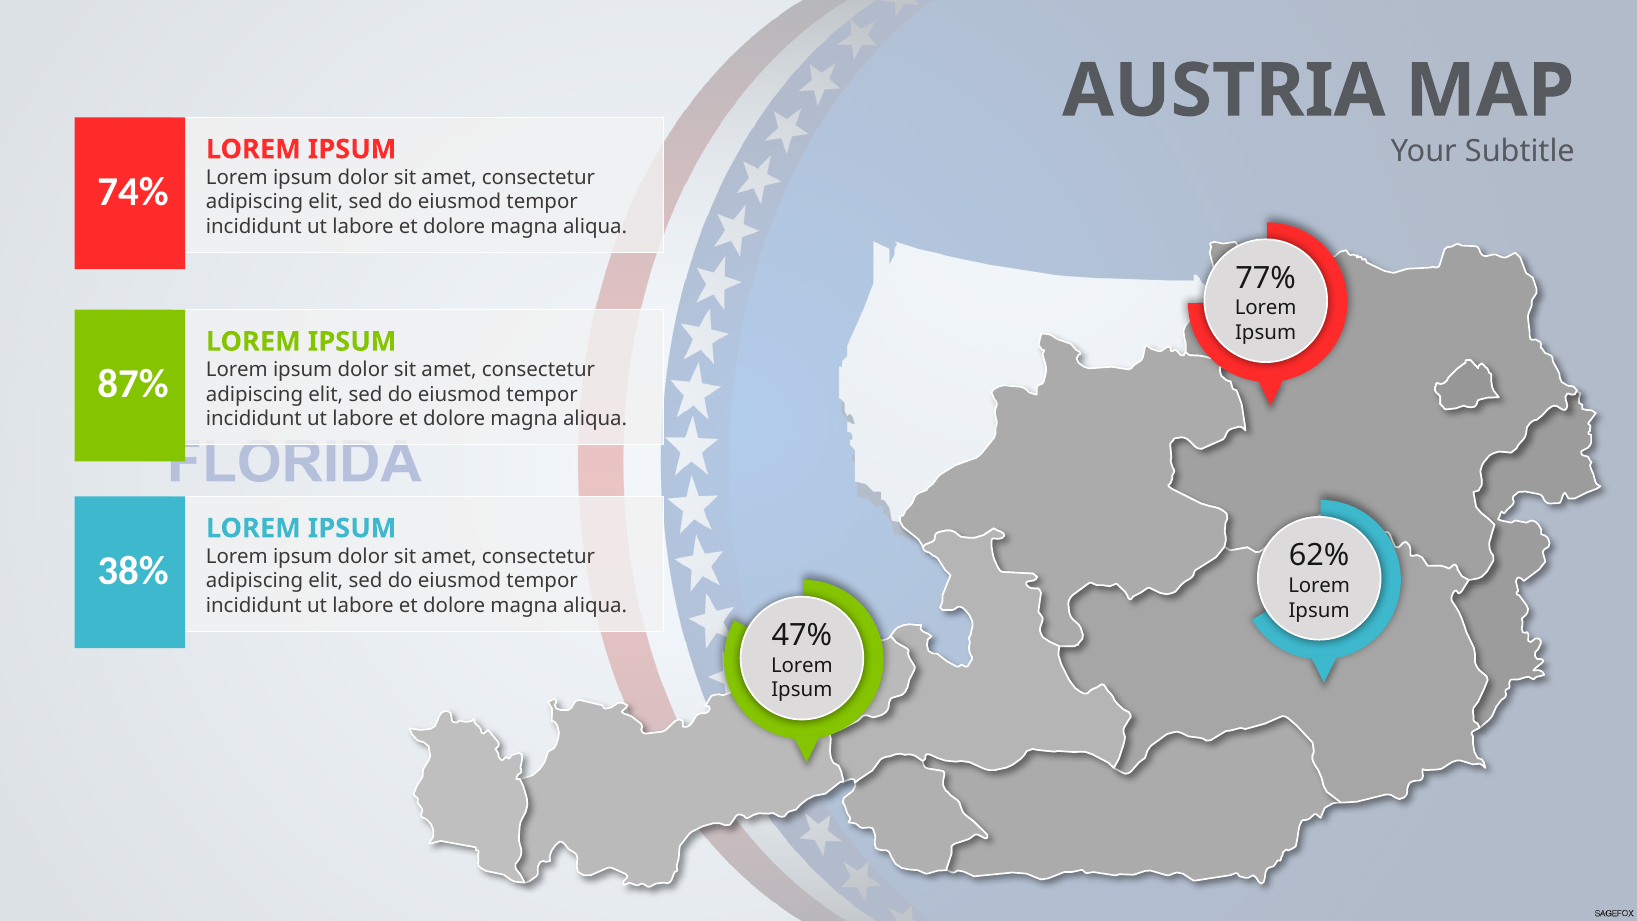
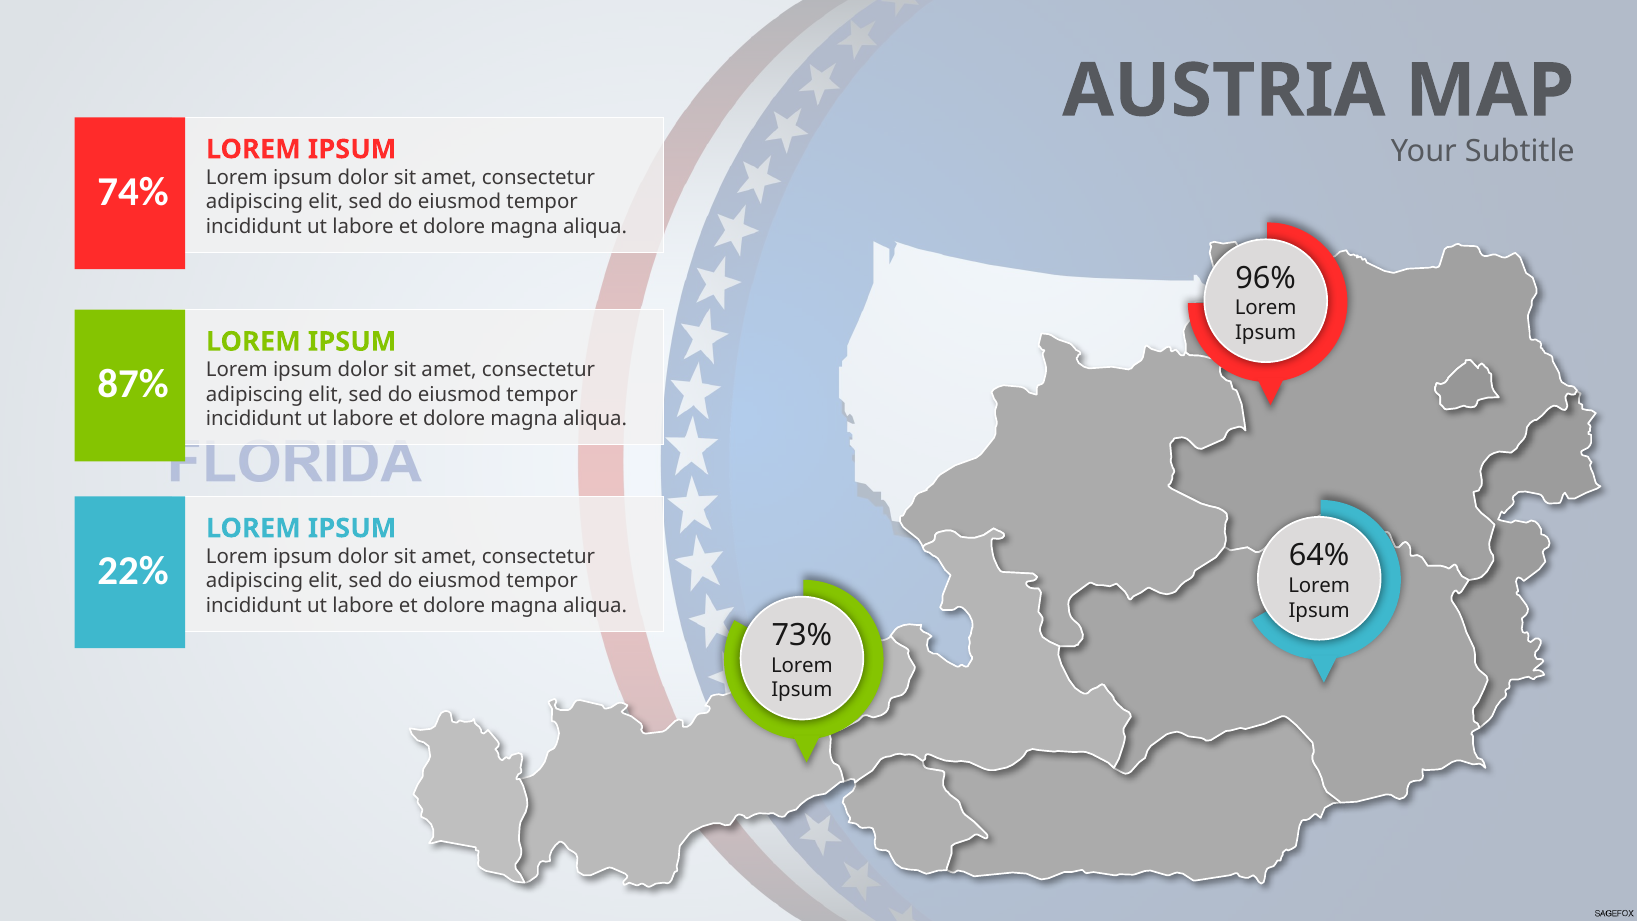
77%: 77% -> 96%
62%: 62% -> 64%
38%: 38% -> 22%
47%: 47% -> 73%
